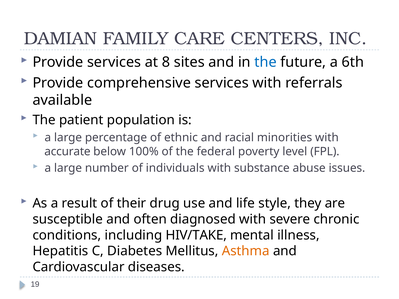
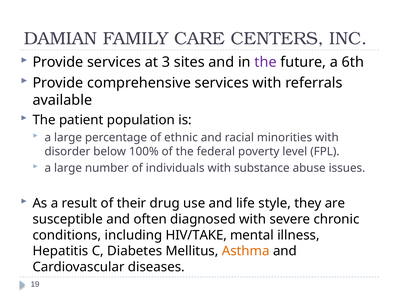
8: 8 -> 3
the at (266, 62) colour: blue -> purple
accurate: accurate -> disorder
